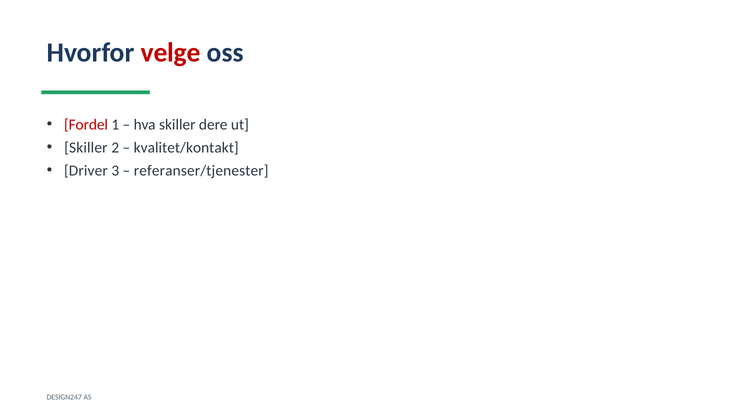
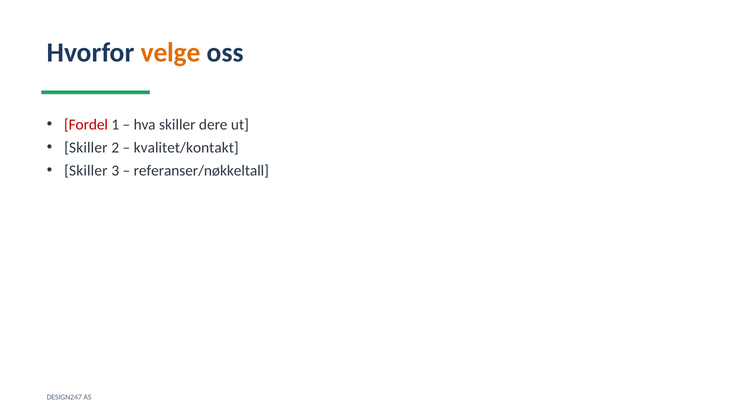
velge colour: red -> orange
Driver at (86, 170): Driver -> Skiller
referanser/tjenester: referanser/tjenester -> referanser/nøkkeltall
